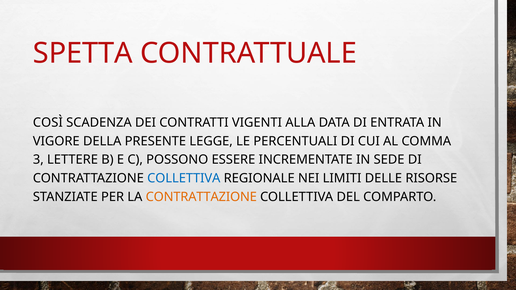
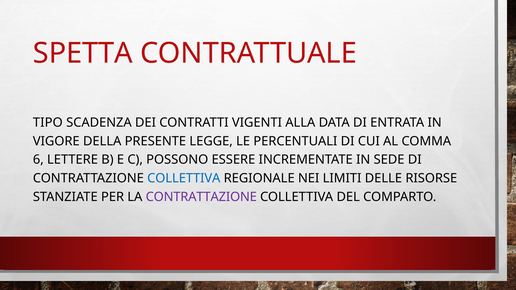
COSÌ: COSÌ -> TIPO
3: 3 -> 6
CONTRATTAZIONE at (201, 197) colour: orange -> purple
